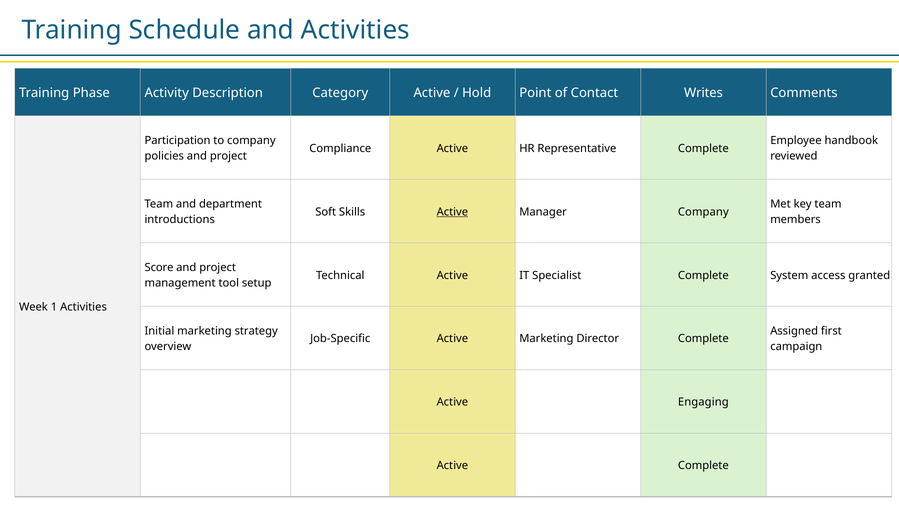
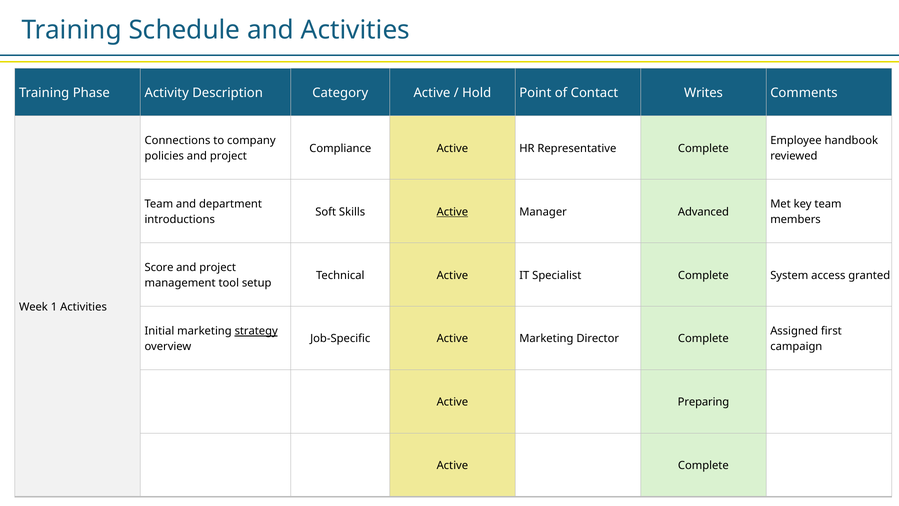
Participation: Participation -> Connections
Manager Company: Company -> Advanced
strategy underline: none -> present
Engaging: Engaging -> Preparing
